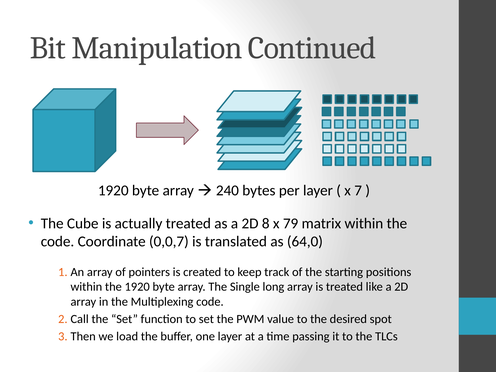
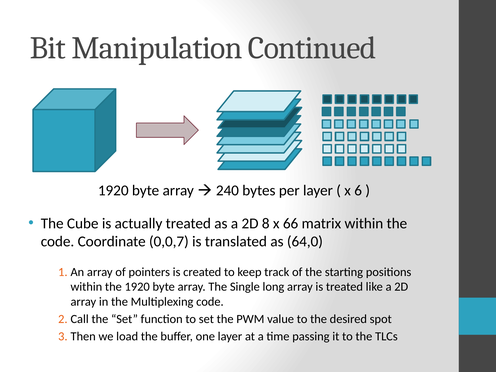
7: 7 -> 6
79: 79 -> 66
